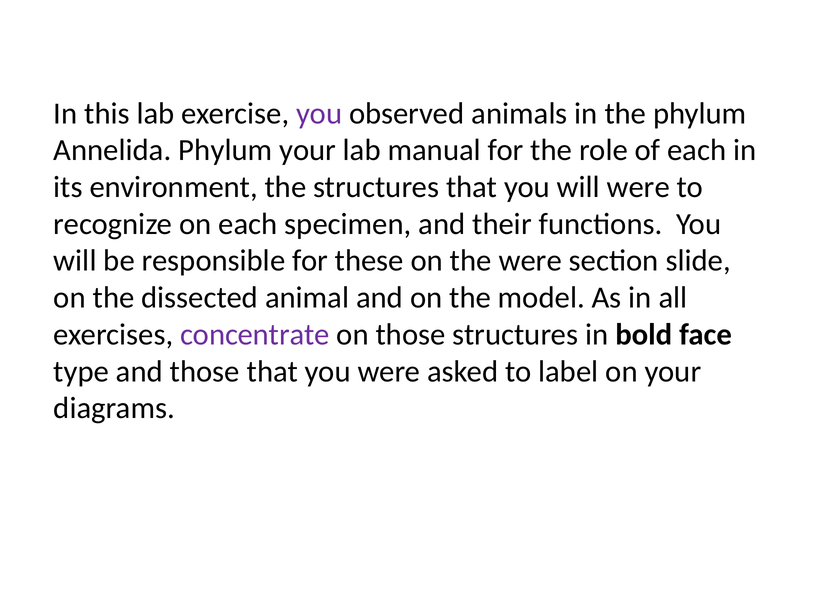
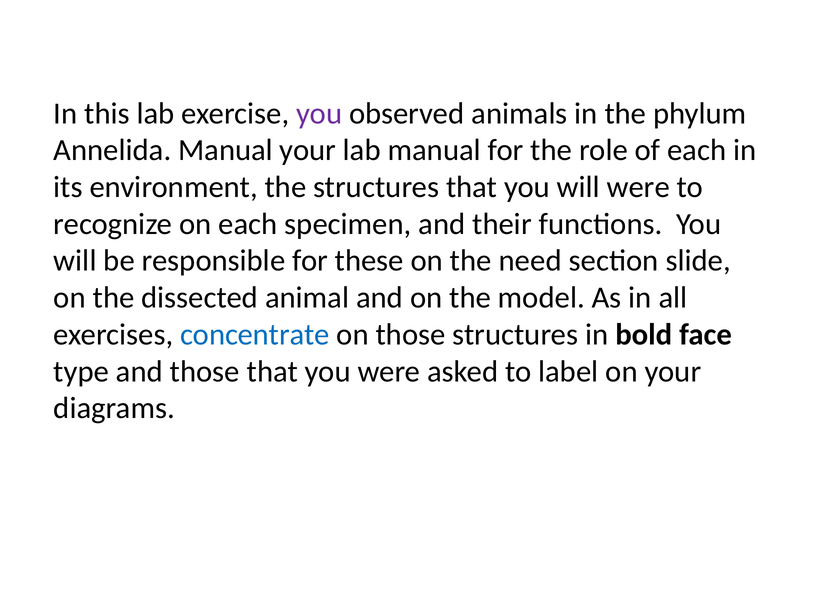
Annelida Phylum: Phylum -> Manual
the were: were -> need
concentrate colour: purple -> blue
